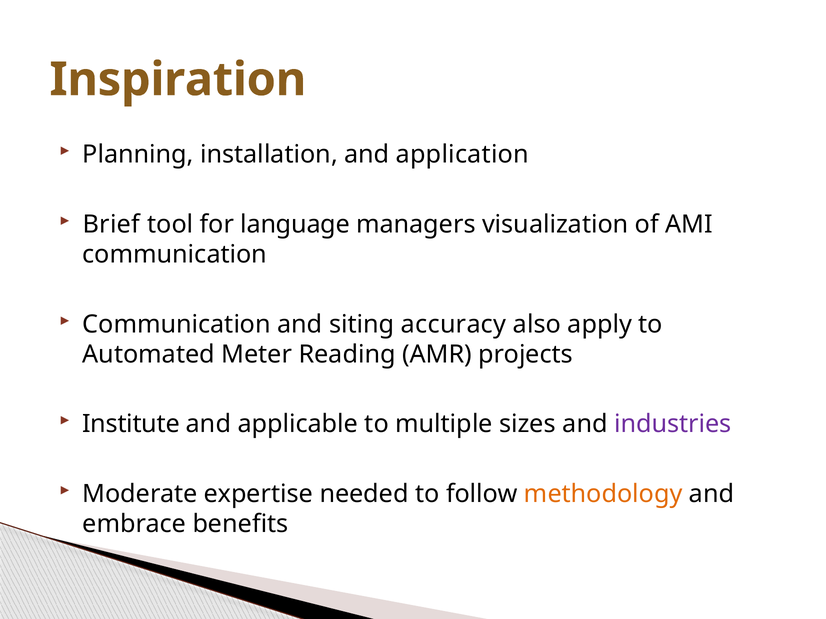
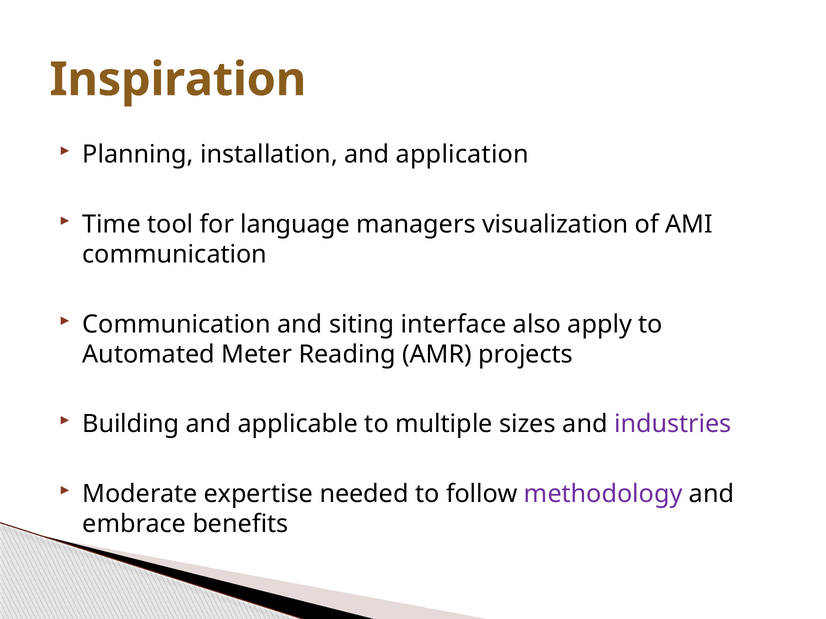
Brief: Brief -> Time
accuracy: accuracy -> interface
Institute: Institute -> Building
methodology colour: orange -> purple
